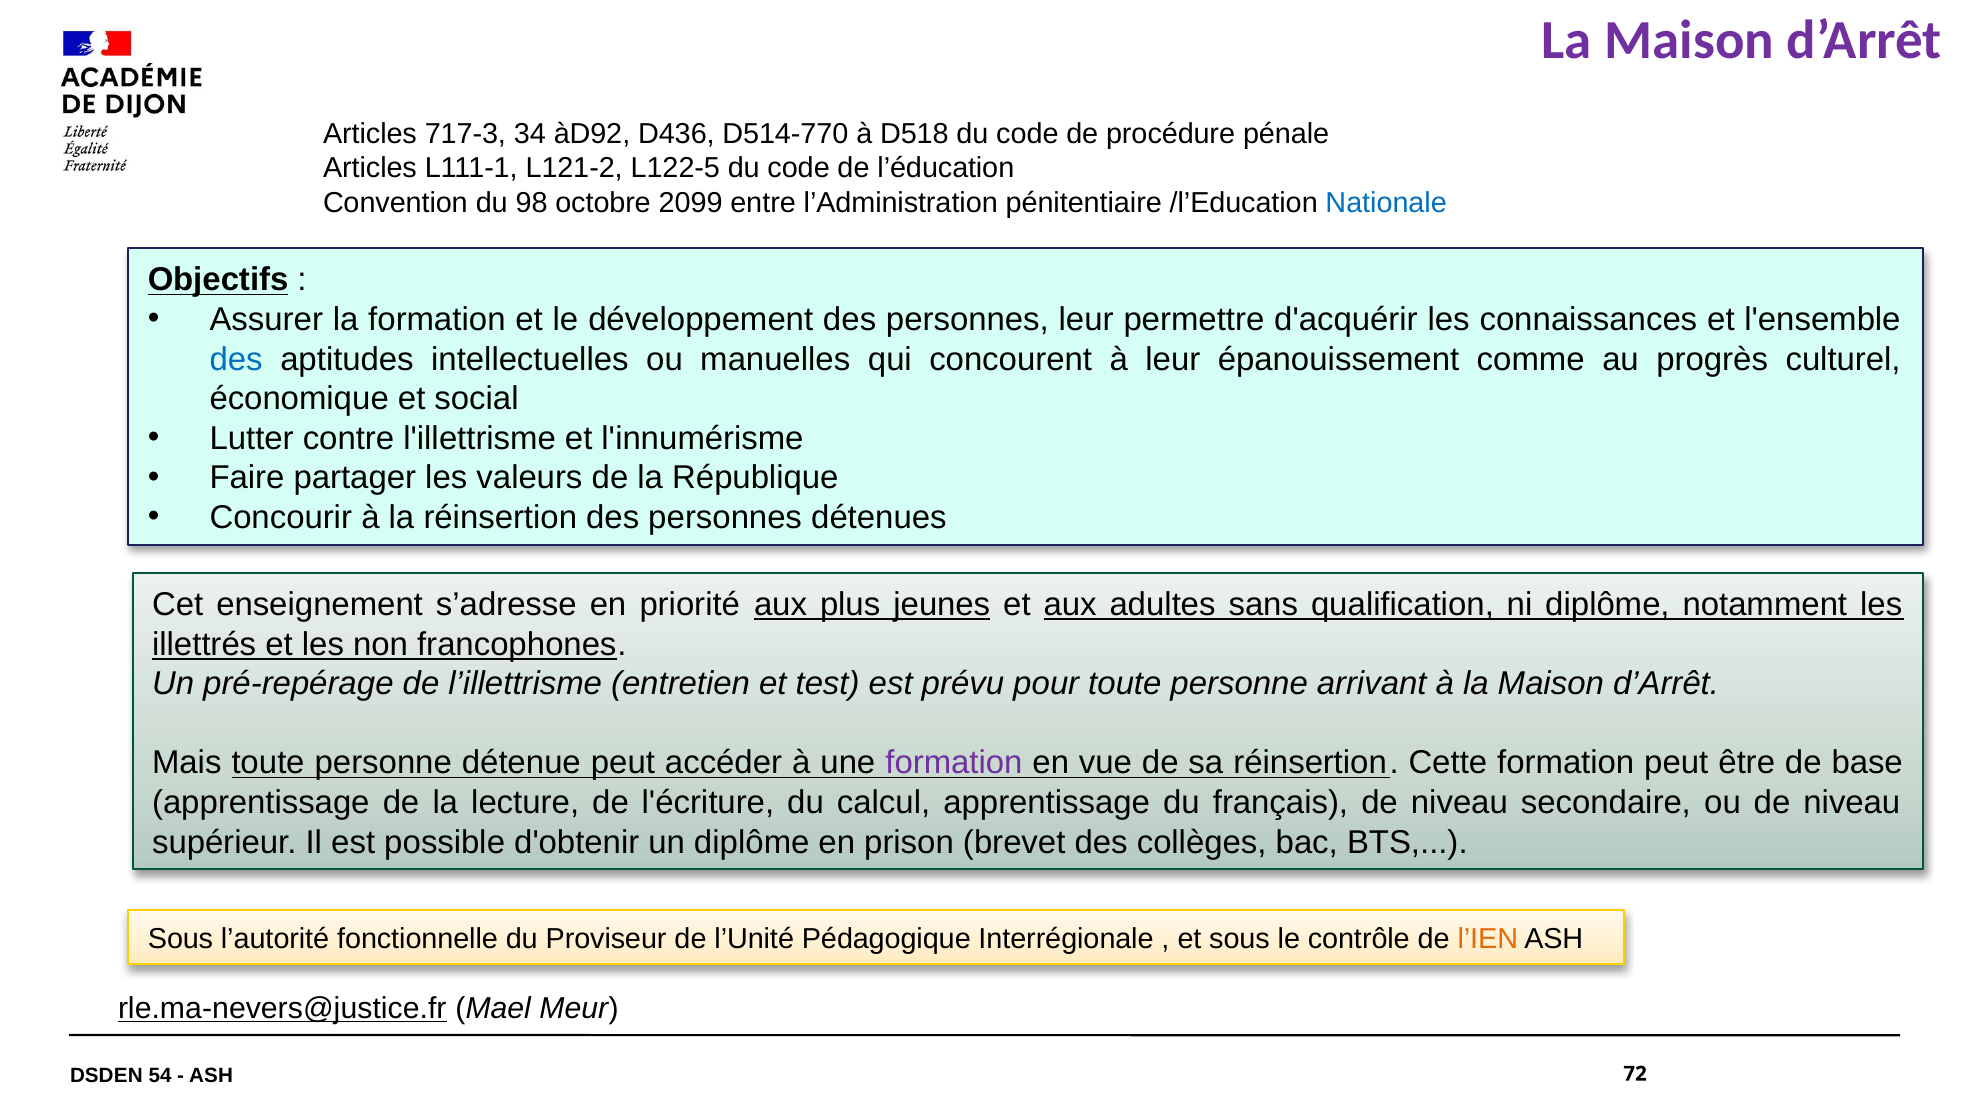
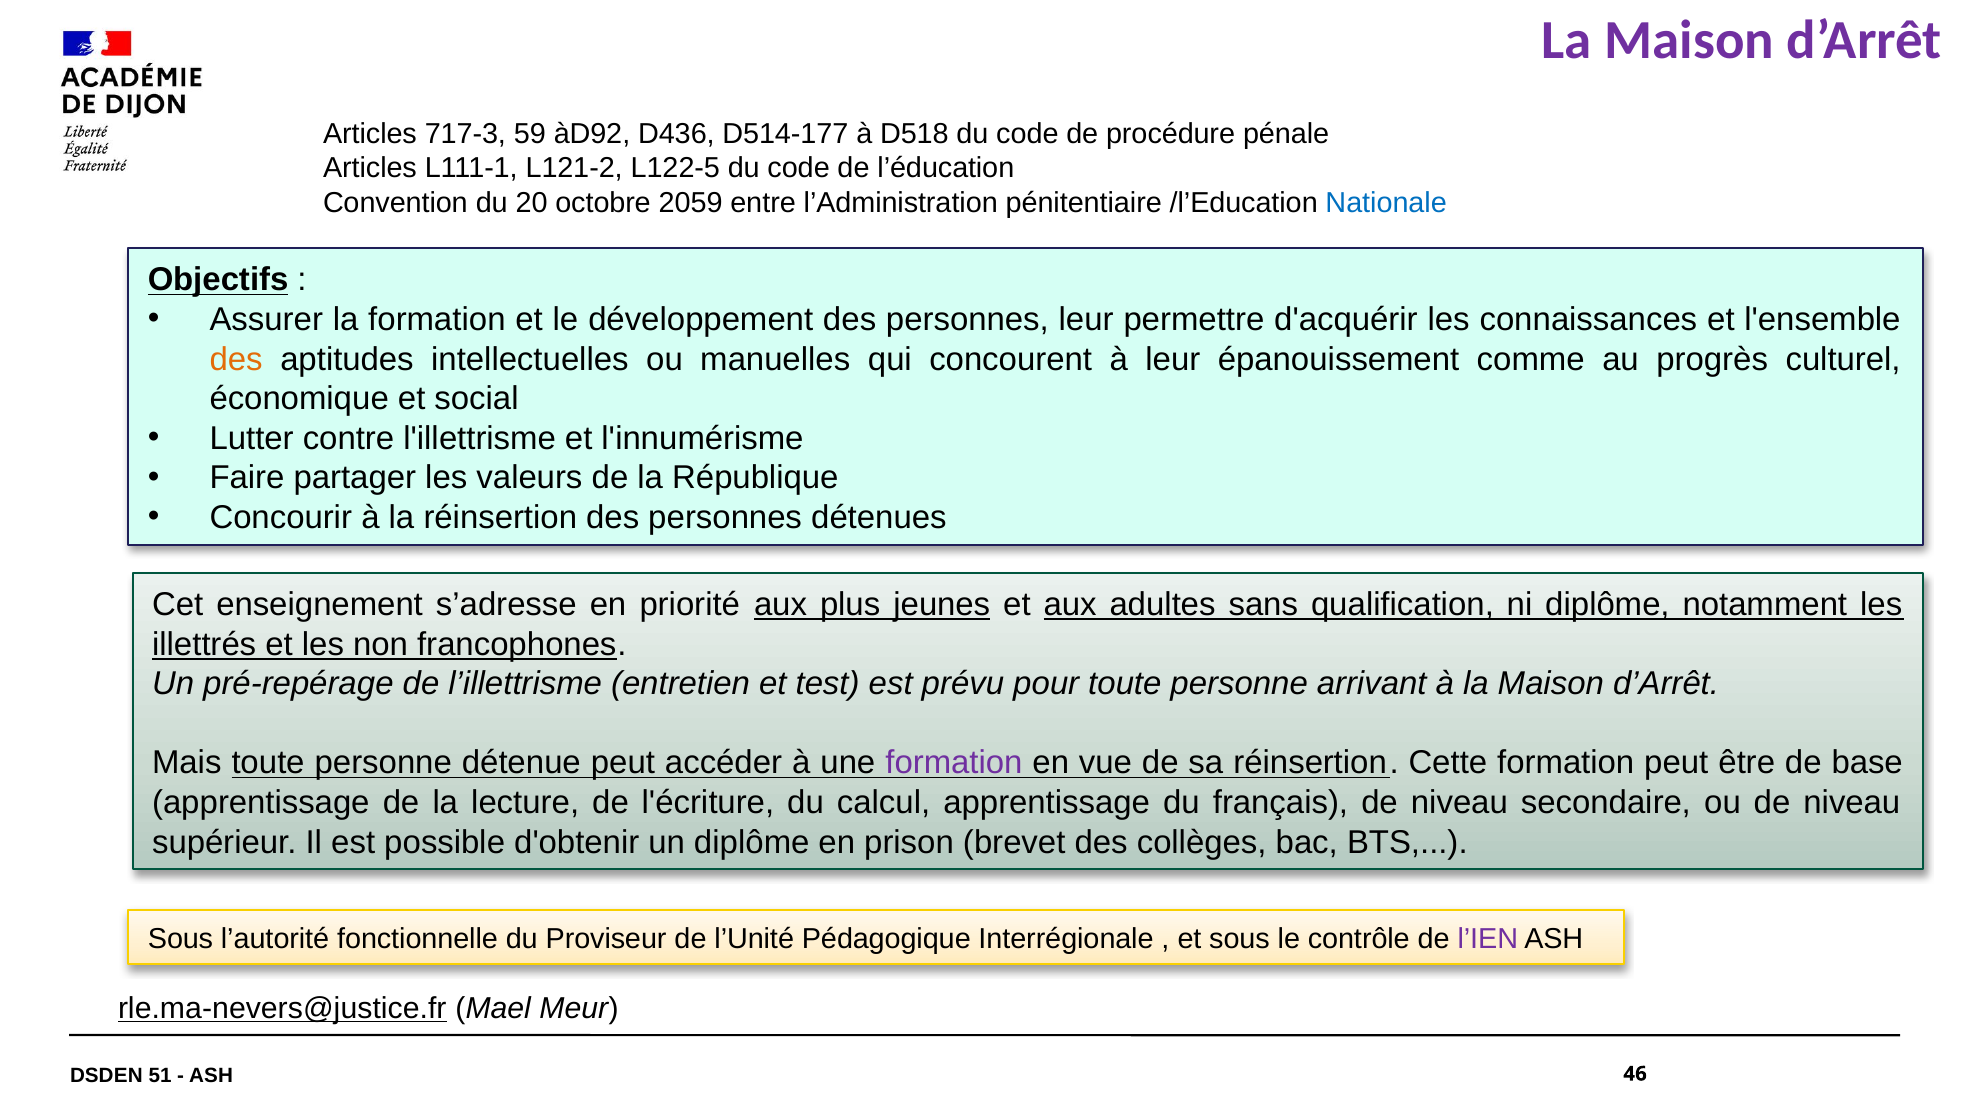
34: 34 -> 59
D514-770: D514-770 -> D514-177
98: 98 -> 20
2099: 2099 -> 2059
des at (236, 359) colour: blue -> orange
l’IEN colour: orange -> purple
54: 54 -> 51
72: 72 -> 46
